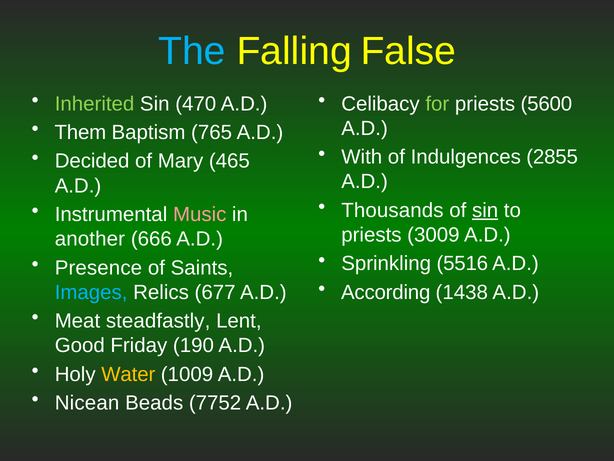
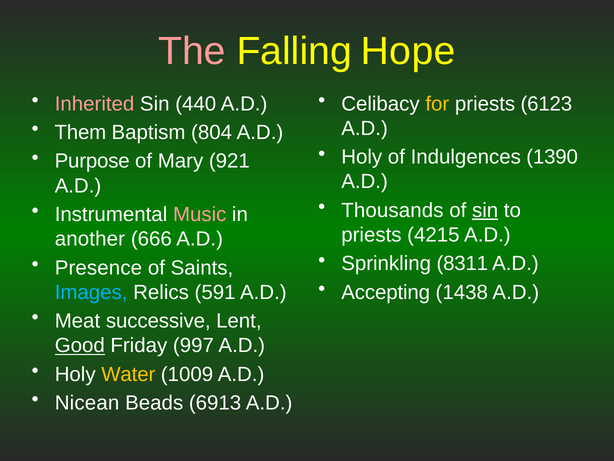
The colour: light blue -> pink
False: False -> Hope
Inherited colour: light green -> pink
470: 470 -> 440
for colour: light green -> yellow
5600: 5600 -> 6123
765: 765 -> 804
With at (362, 157): With -> Holy
2855: 2855 -> 1390
Decided: Decided -> Purpose
465: 465 -> 921
3009: 3009 -> 4215
5516: 5516 -> 8311
According: According -> Accepting
677: 677 -> 591
steadfastly: steadfastly -> successive
Good underline: none -> present
190: 190 -> 997
7752: 7752 -> 6913
